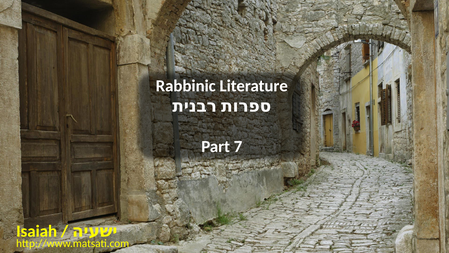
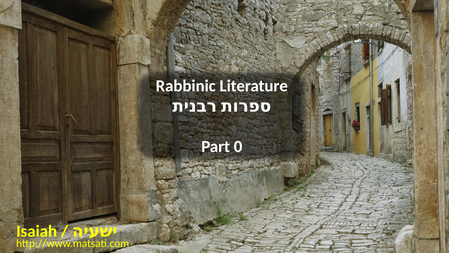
7: 7 -> 0
